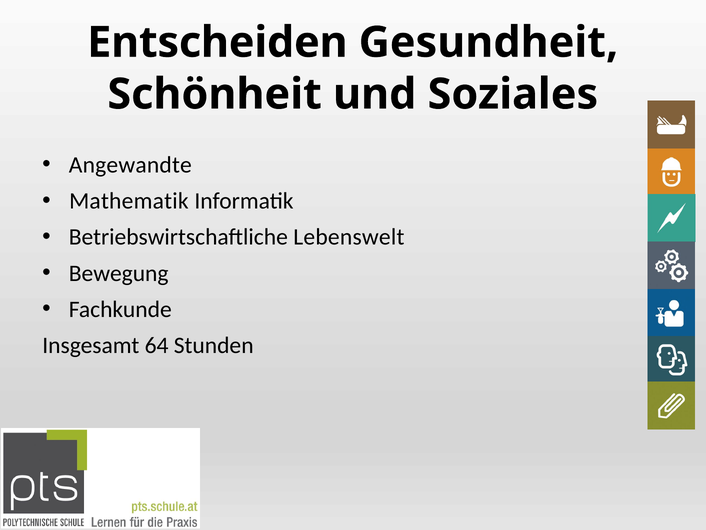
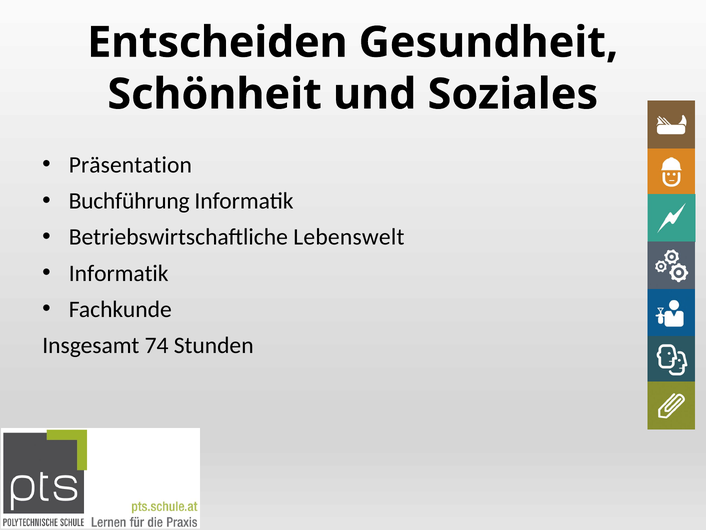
Angewandte: Angewandte -> Präsentation
Mathematik: Mathematik -> Buchführung
Bewegung at (119, 273): Bewegung -> Informatik
64: 64 -> 74
